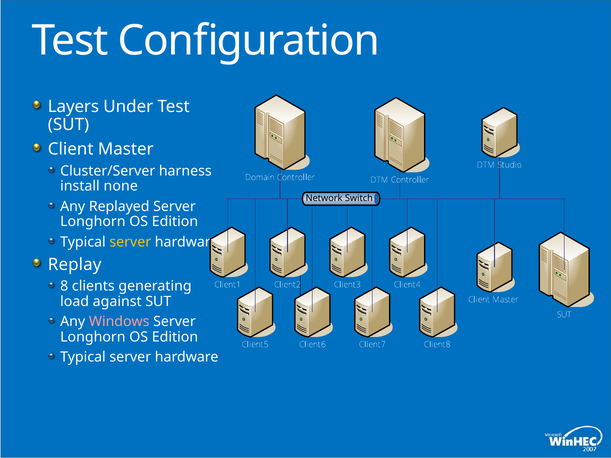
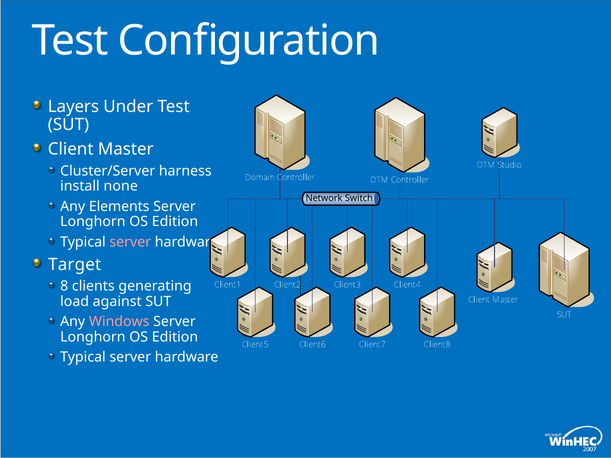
Replayed: Replayed -> Elements
server at (130, 242) colour: yellow -> pink
Replay: Replay -> Target
